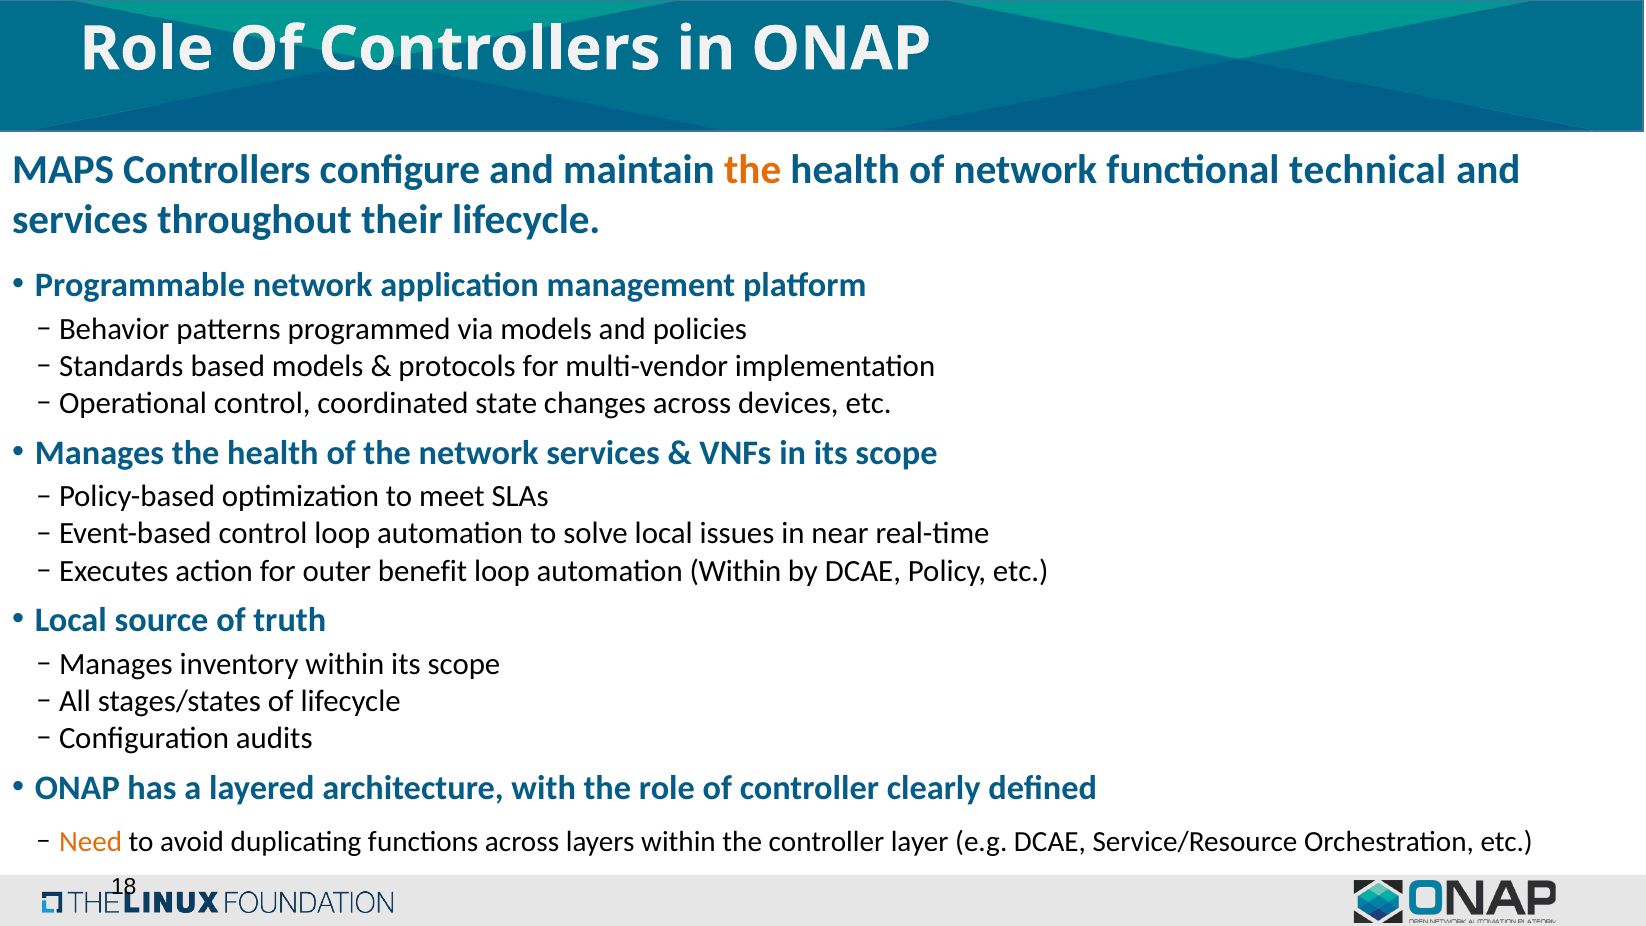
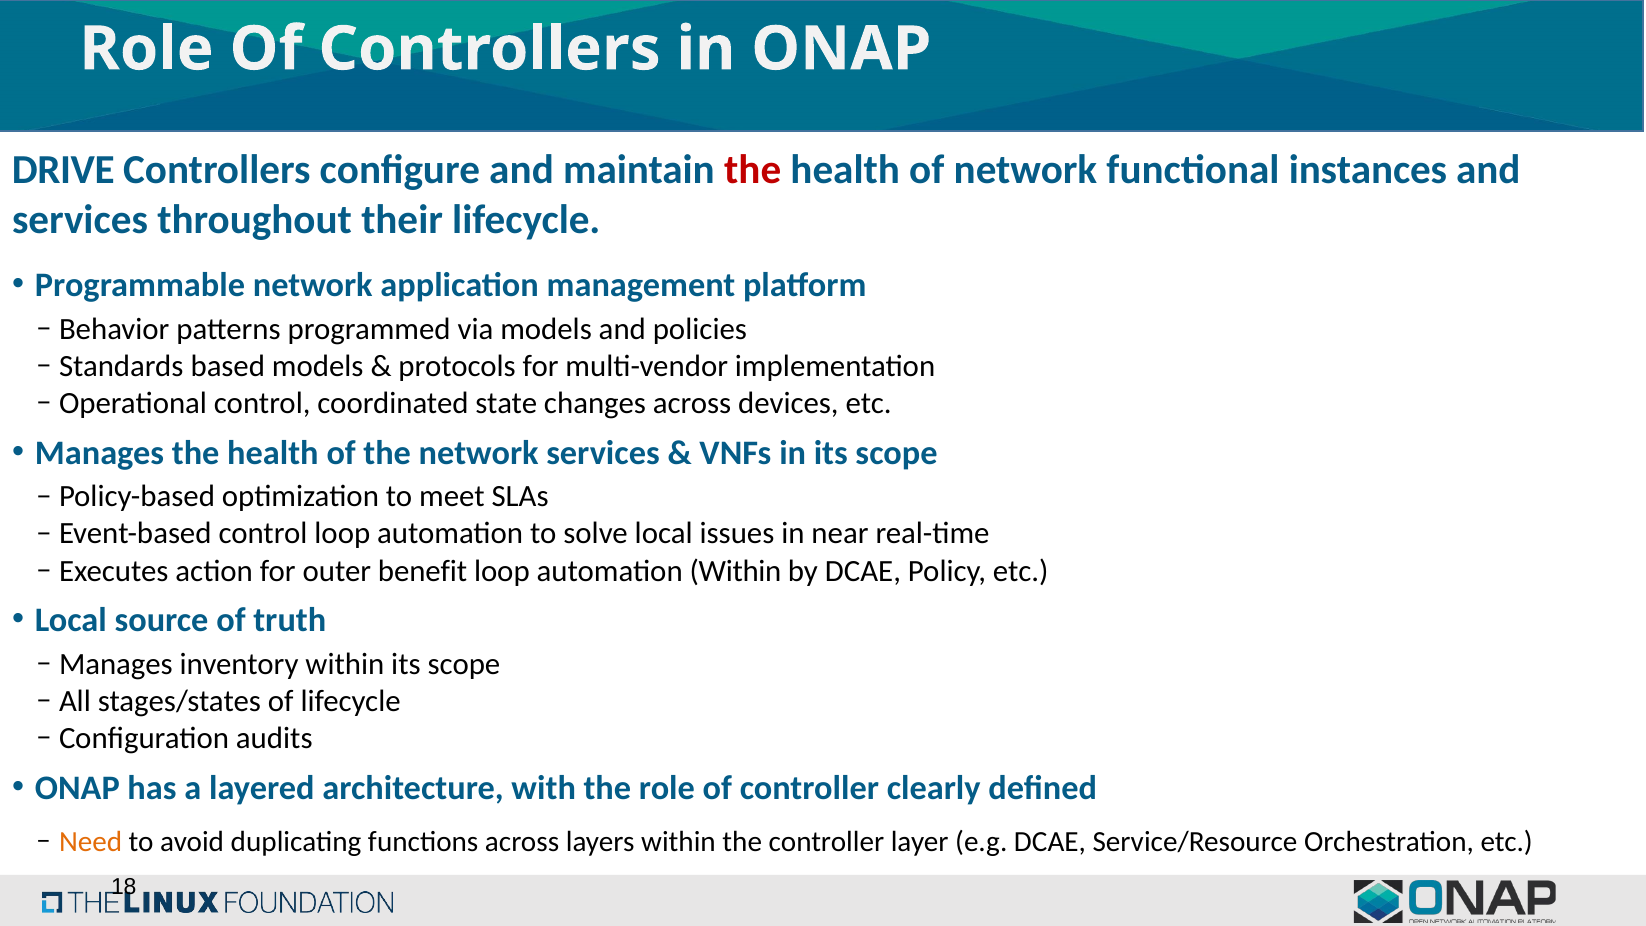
MAPS: MAPS -> DRIVE
the at (753, 170) colour: orange -> red
technical: technical -> instances
